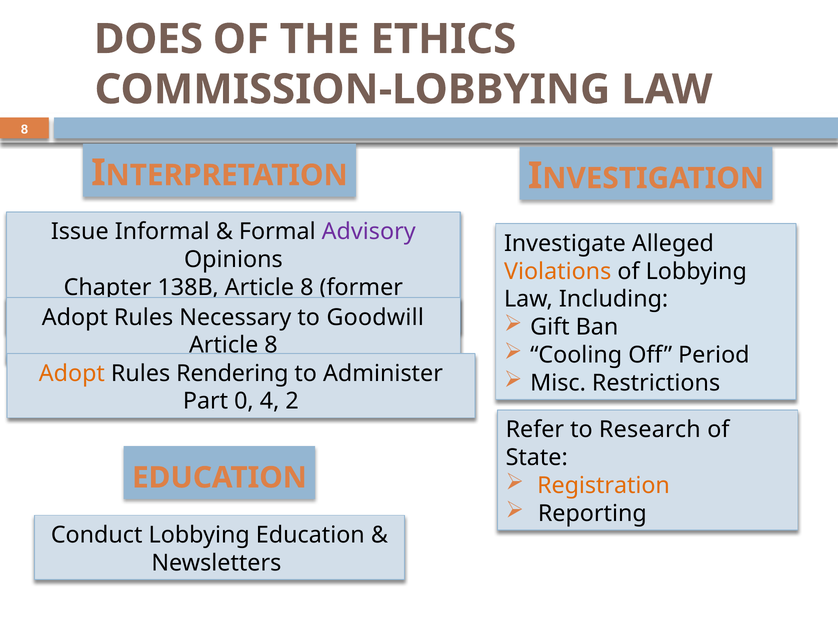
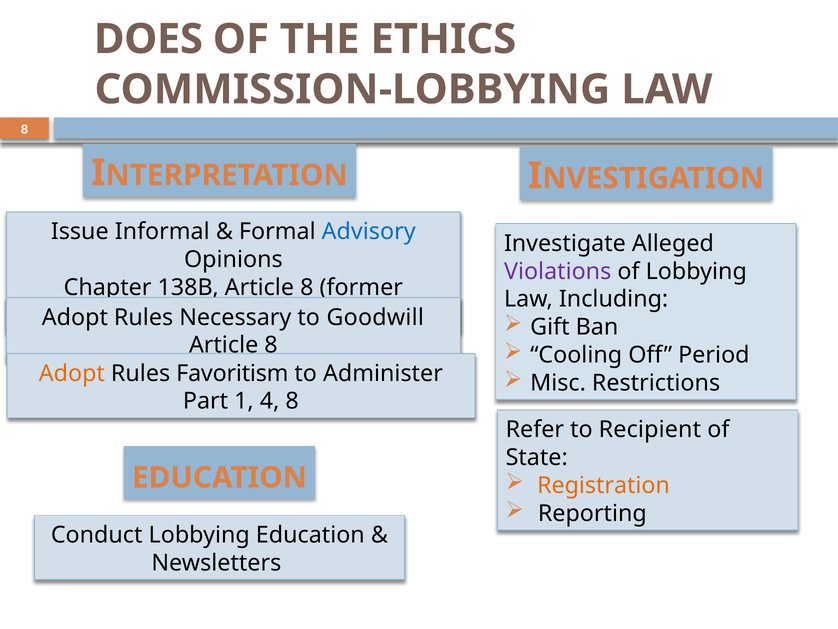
Advisory colour: purple -> blue
Violations colour: orange -> purple
Rendering: Rendering -> Favoritism
0: 0 -> 1
4 2: 2 -> 8
Research: Research -> Recipient
